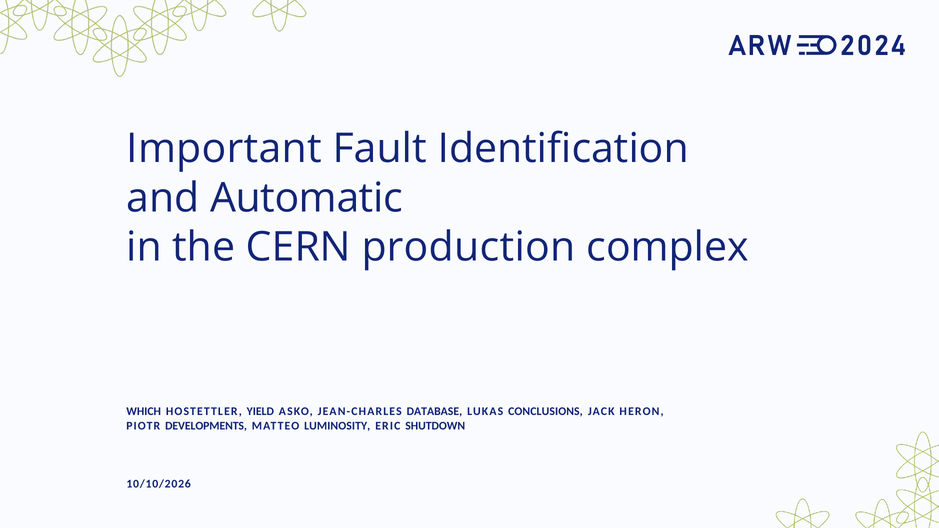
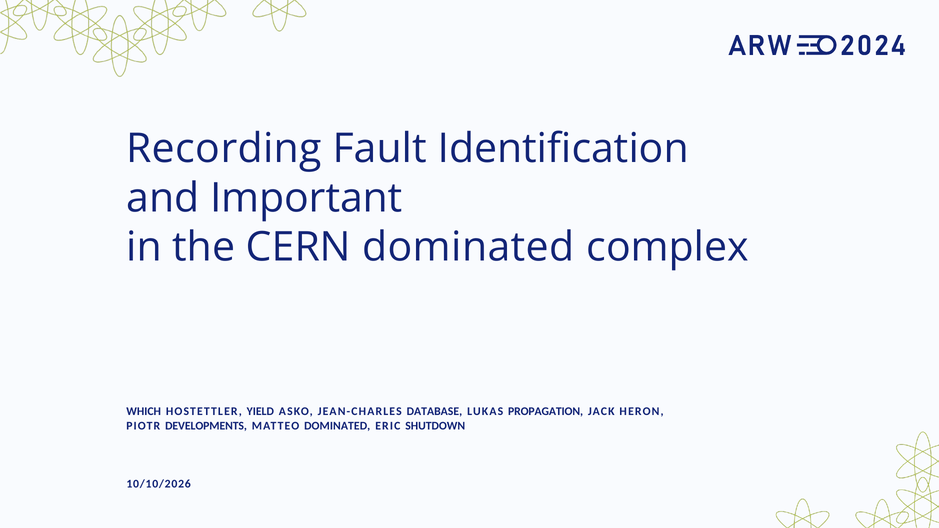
Important: Important -> Recording
Automatic: Automatic -> Important
CERN production: production -> dominated
CONCLUSIONS: CONCLUSIONS -> PROPAGATION
MATTEO LUMINOSITY: LUMINOSITY -> DOMINATED
